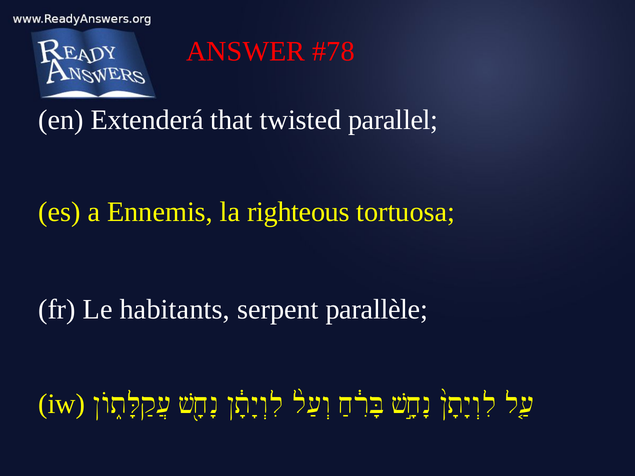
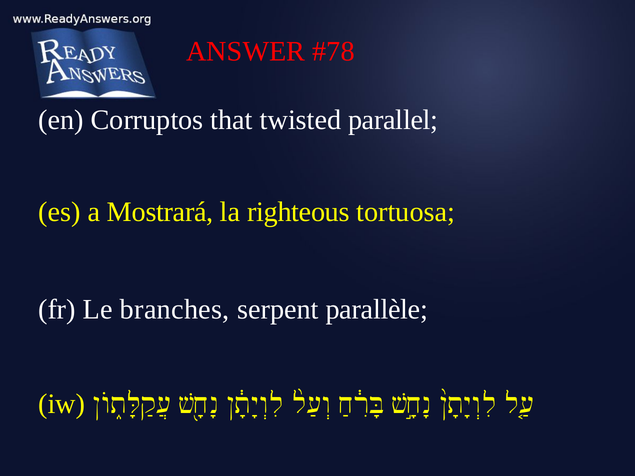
Extenderá: Extenderá -> Corruptos
Ennemis: Ennemis -> Mostrará
habitants: habitants -> branches
